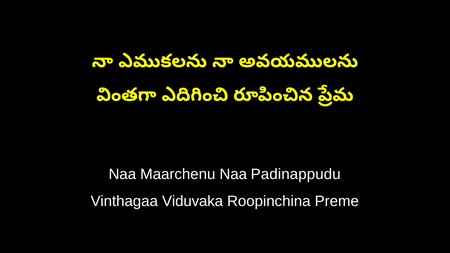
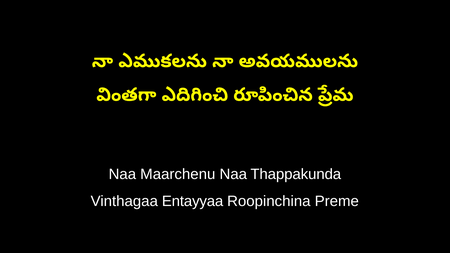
Padinappudu: Padinappudu -> Thappakunda
Viduvaka: Viduvaka -> Entayyaa
